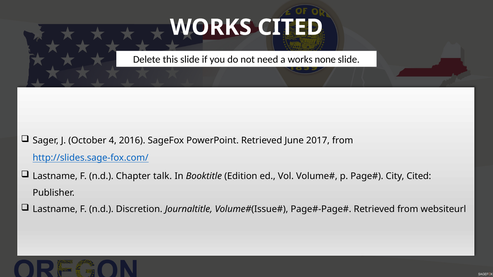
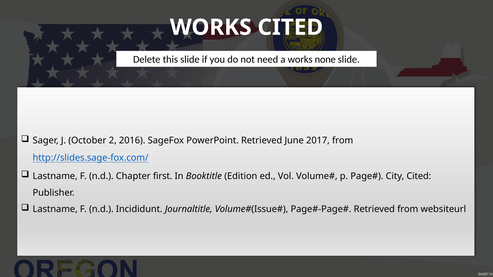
4: 4 -> 2
talk: talk -> first
Discretion: Discretion -> Incididunt
